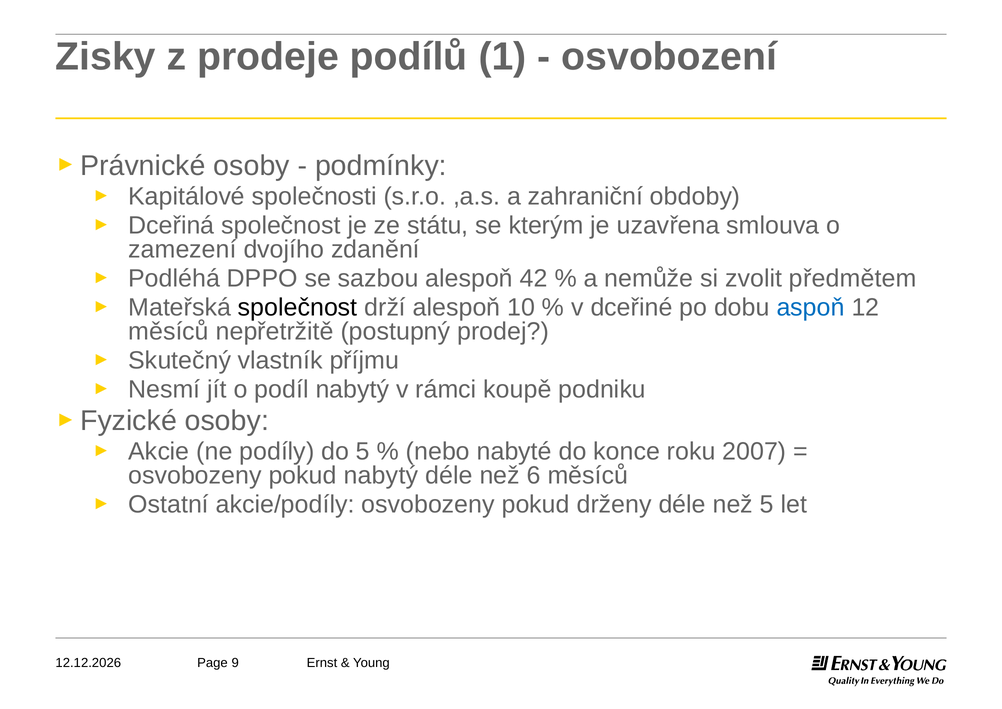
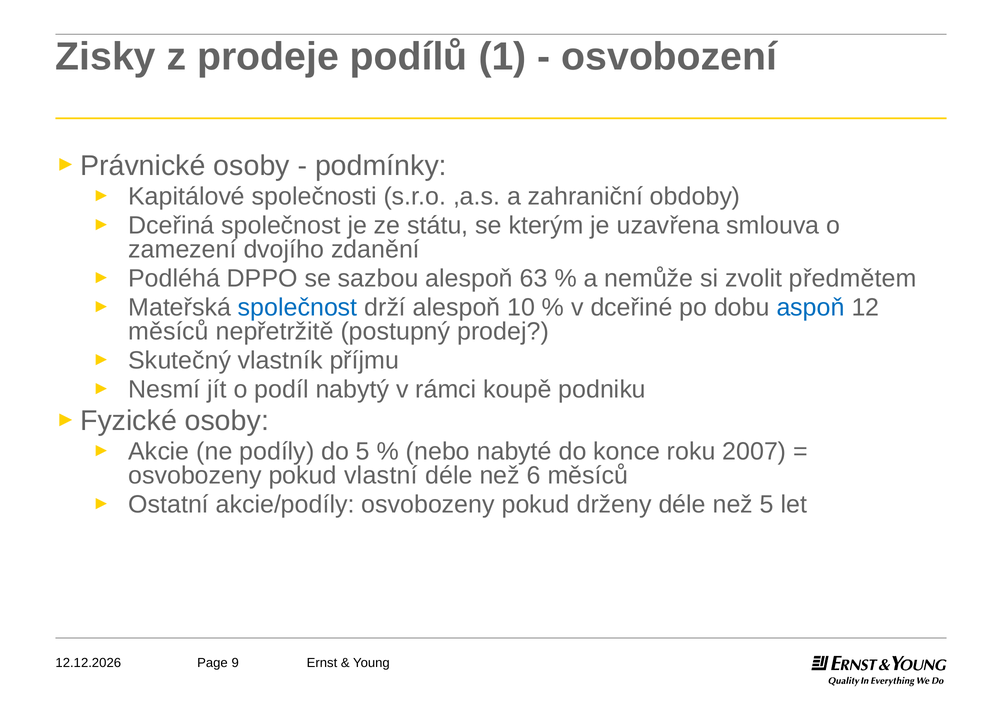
42: 42 -> 63
společnost at (298, 307) colour: black -> blue
pokud nabytý: nabytý -> vlastní
